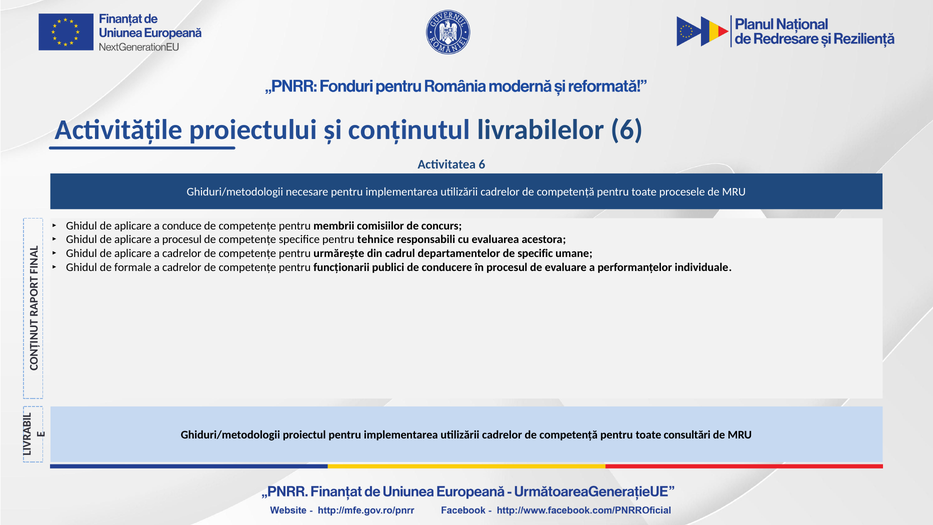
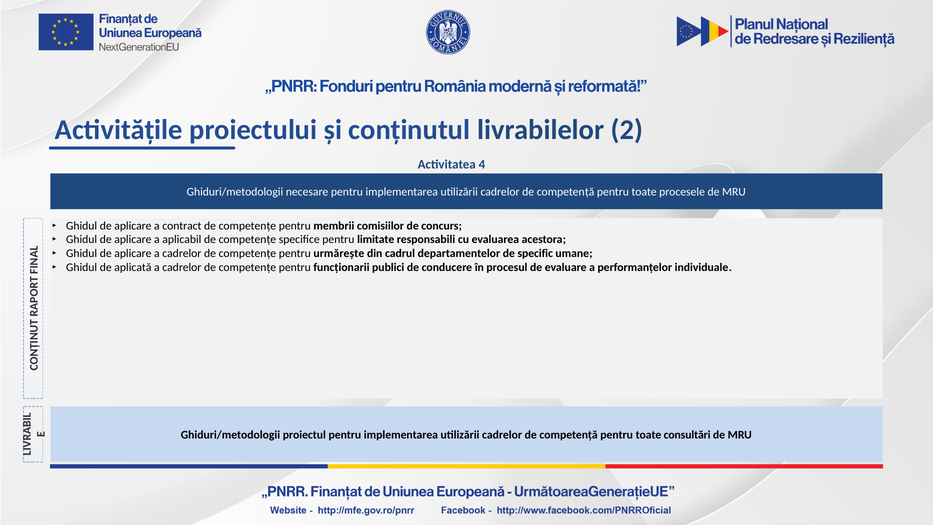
livrabilelor 6: 6 -> 2
Activitatea 6: 6 -> 4
conduce: conduce -> contract
a procesul: procesul -> aplicabil
tehnice: tehnice -> limitate
formale: formale -> aplicată
